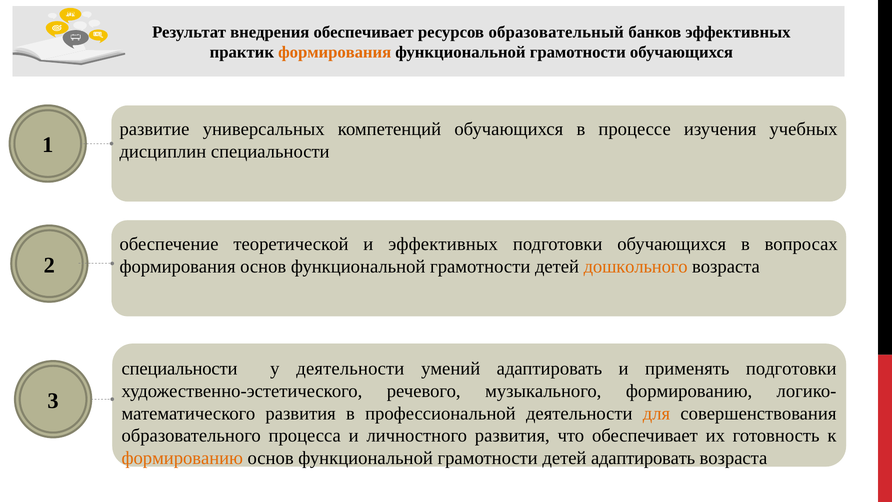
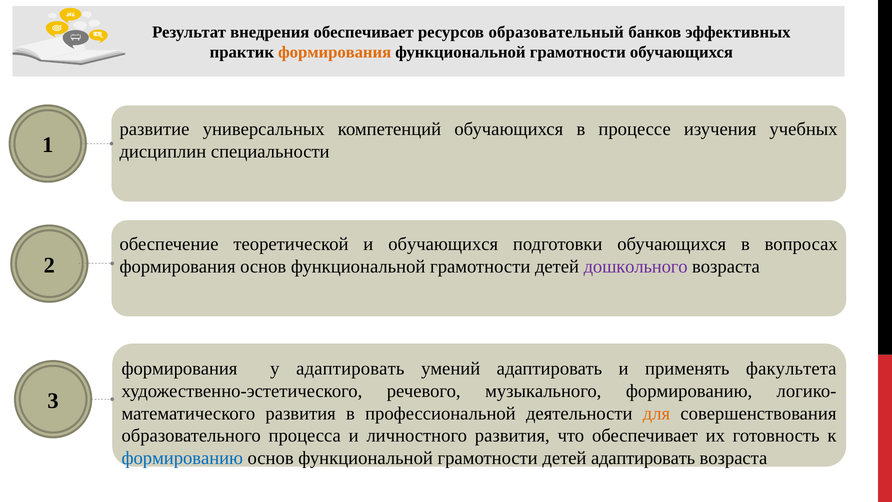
и эффективных: эффективных -> обучающихся
дошкольного colour: orange -> purple
специальности at (180, 369): специальности -> формирования
у деятельности: деятельности -> адаптировать
применять подготовки: подготовки -> факультета
формированию at (182, 458) colour: orange -> blue
